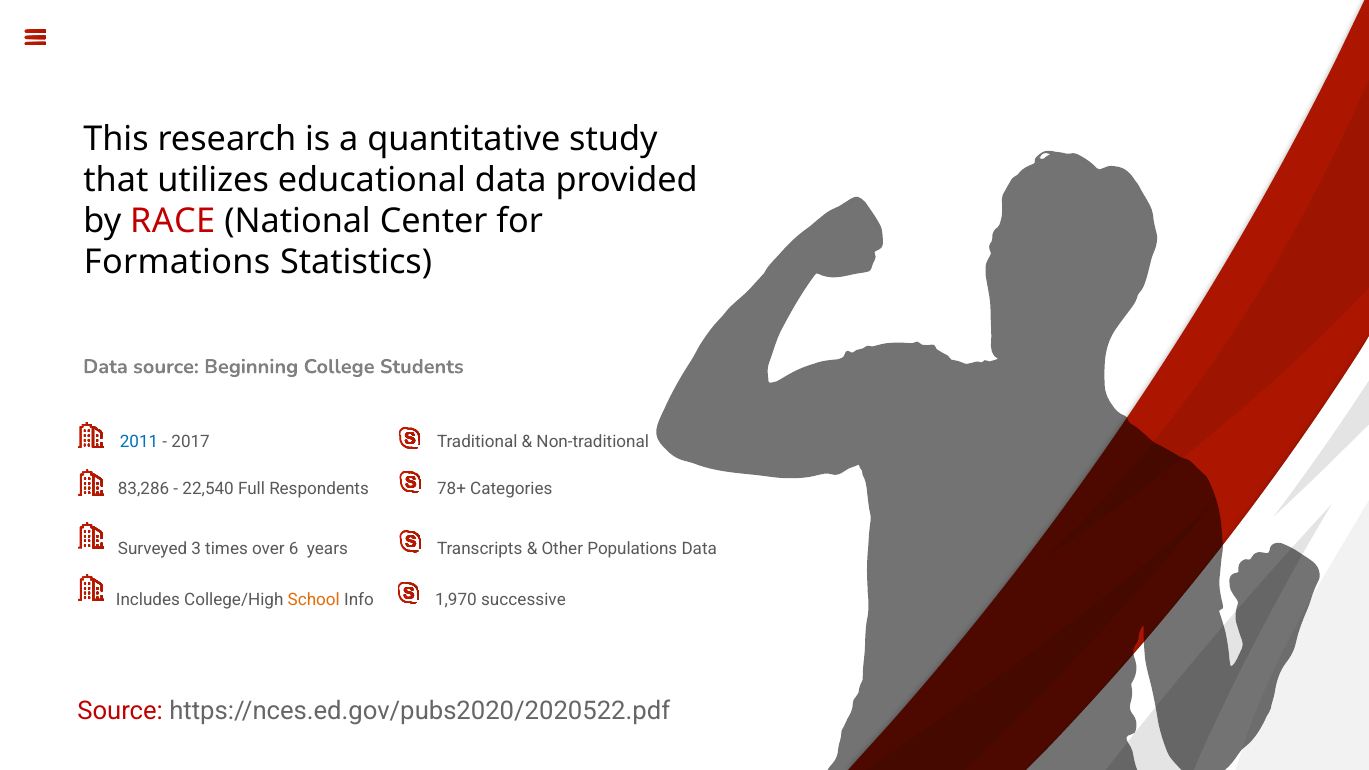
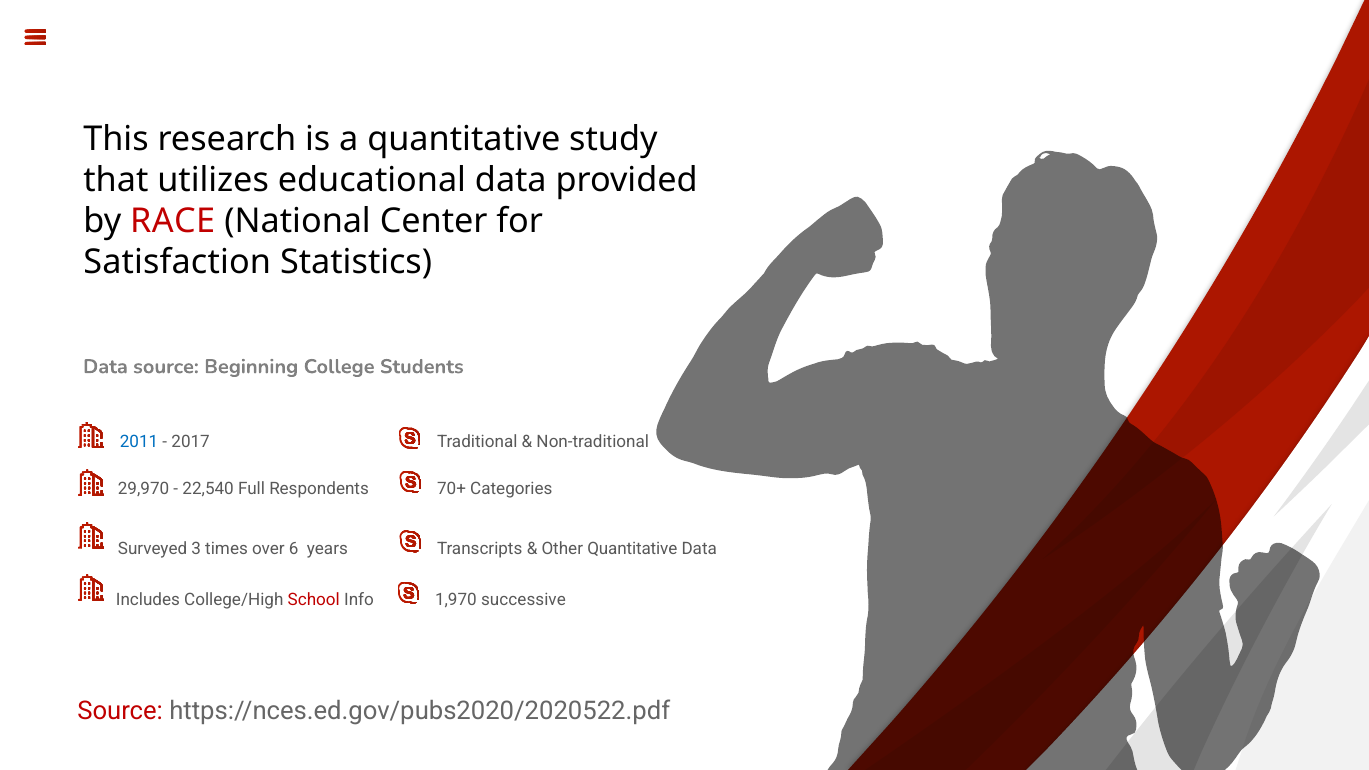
Formations: Formations -> Satisfaction
83,286: 83,286 -> 29,970
78+: 78+ -> 70+
Other Populations: Populations -> Quantitative
School colour: orange -> red
